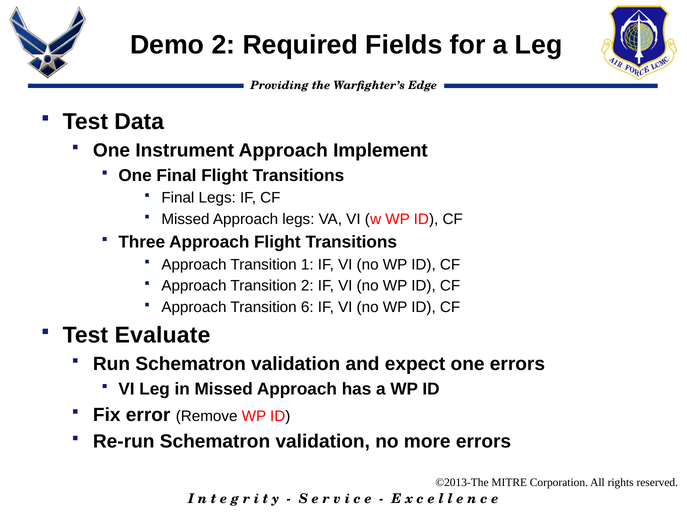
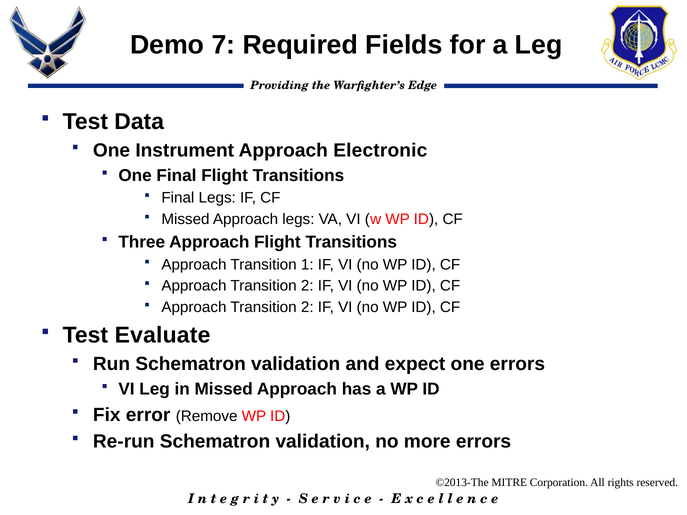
Demo 2: 2 -> 7
Implement: Implement -> Electronic
6 at (307, 307): 6 -> 2
